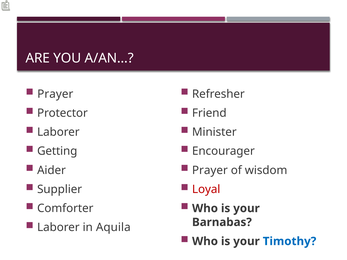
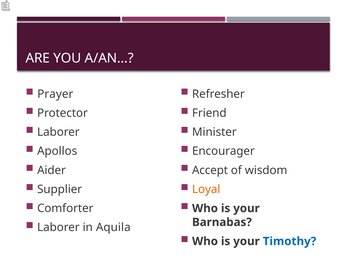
Getting: Getting -> Apollos
Prayer at (210, 170): Prayer -> Accept
Loyal colour: red -> orange
